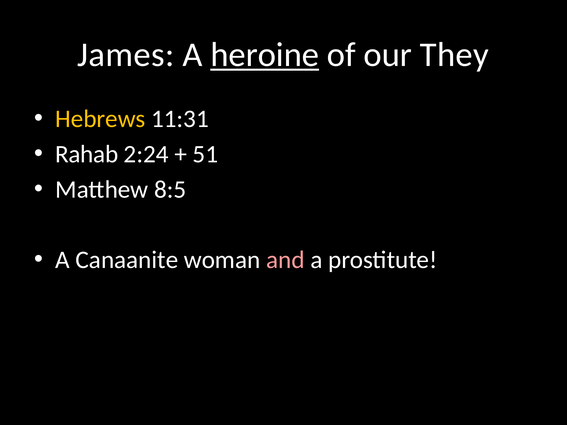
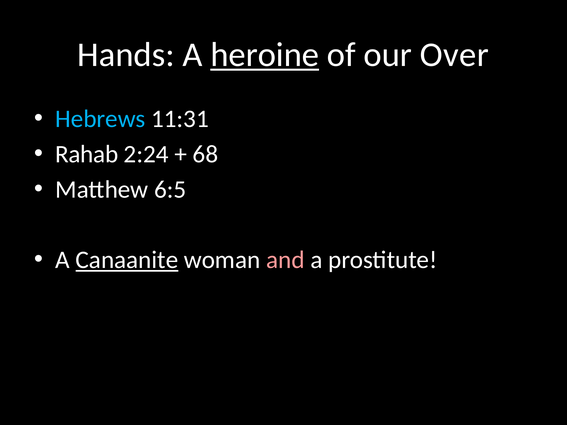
James: James -> Hands
They: They -> Over
Hebrews colour: yellow -> light blue
51: 51 -> 68
8:5: 8:5 -> 6:5
Canaanite underline: none -> present
